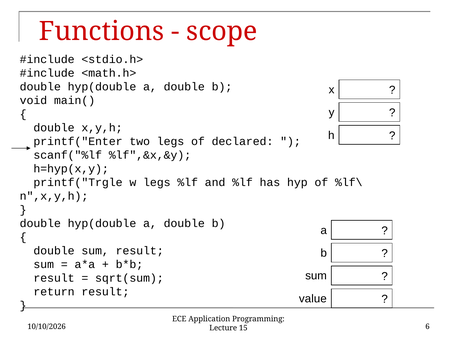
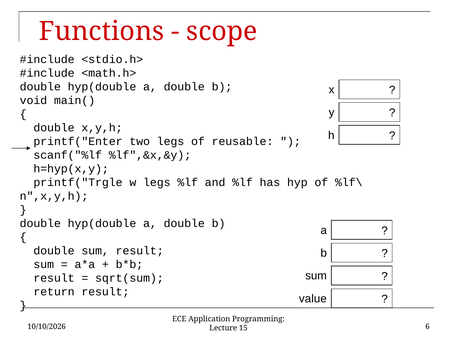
declared: declared -> reusable
